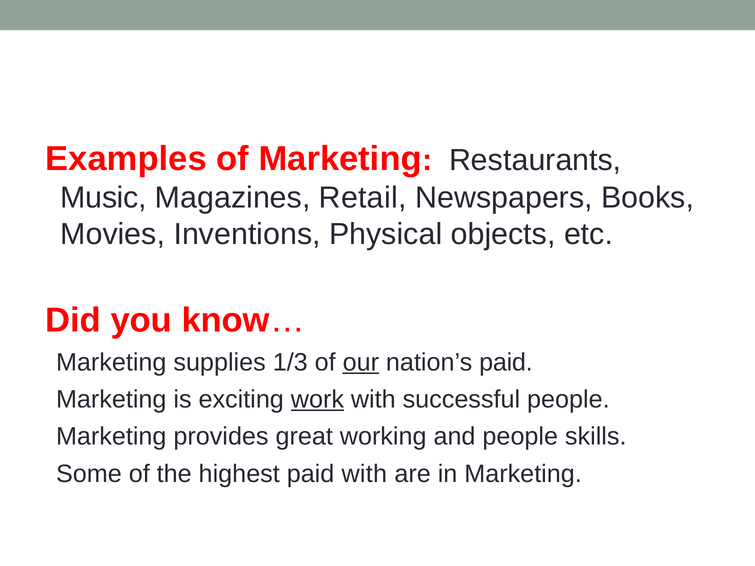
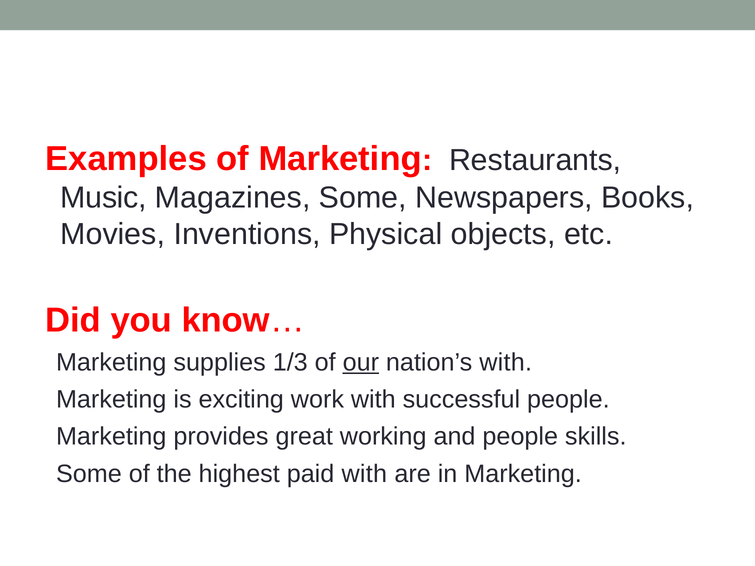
Magazines Retail: Retail -> Some
nation’s paid: paid -> with
work underline: present -> none
